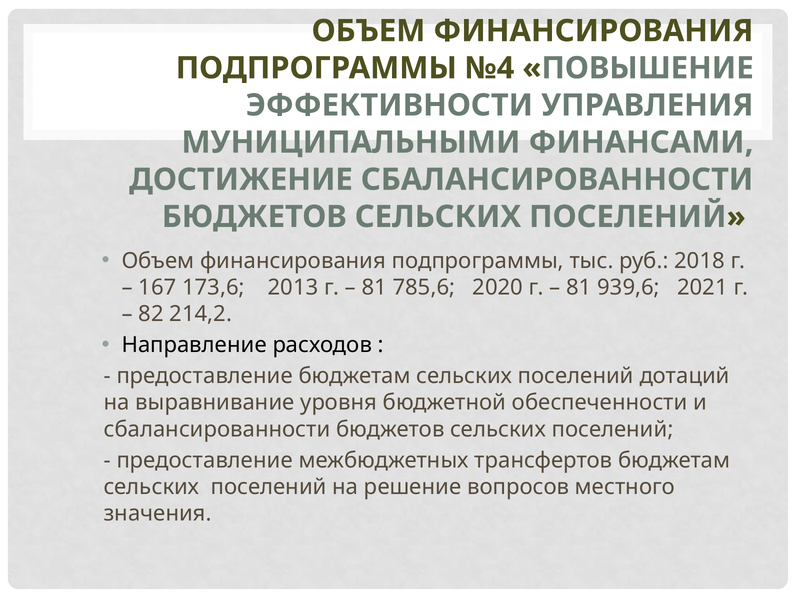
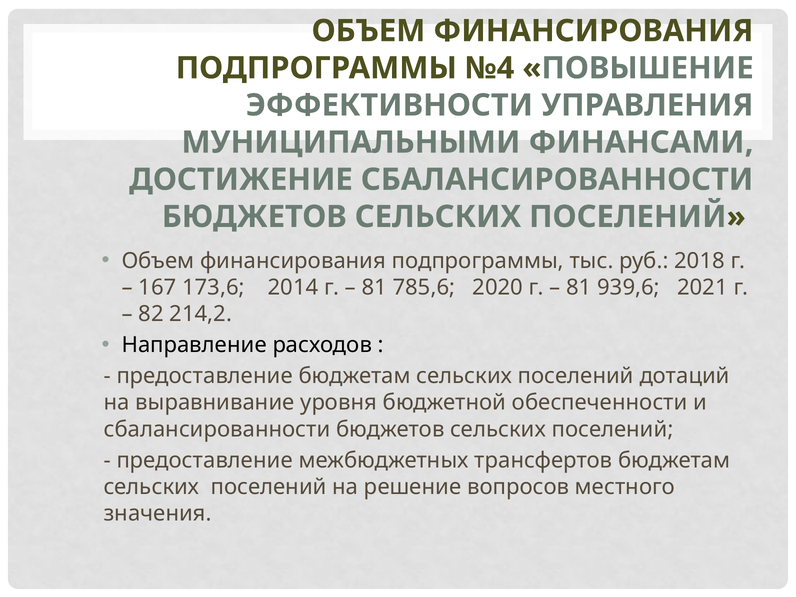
2013: 2013 -> 2014
